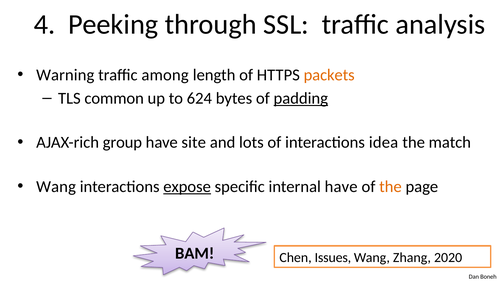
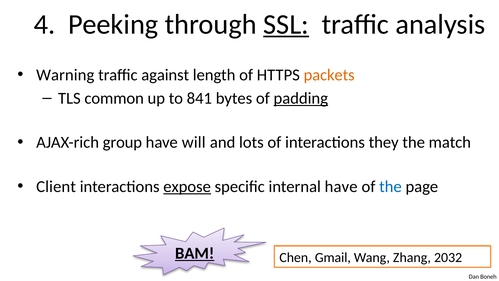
SSL underline: none -> present
among: among -> against
624: 624 -> 841
site: site -> will
idea: idea -> they
Wang at (56, 186): Wang -> Client
the at (390, 186) colour: orange -> blue
BAM underline: none -> present
Issues: Issues -> Gmail
2020: 2020 -> 2032
